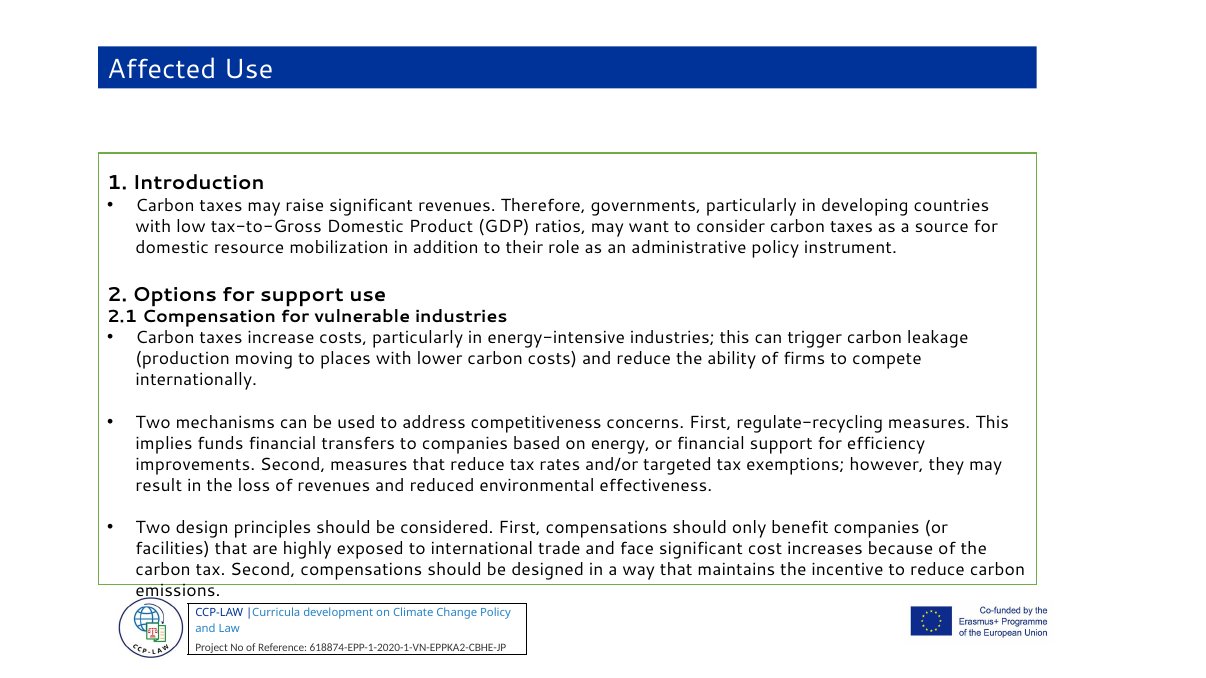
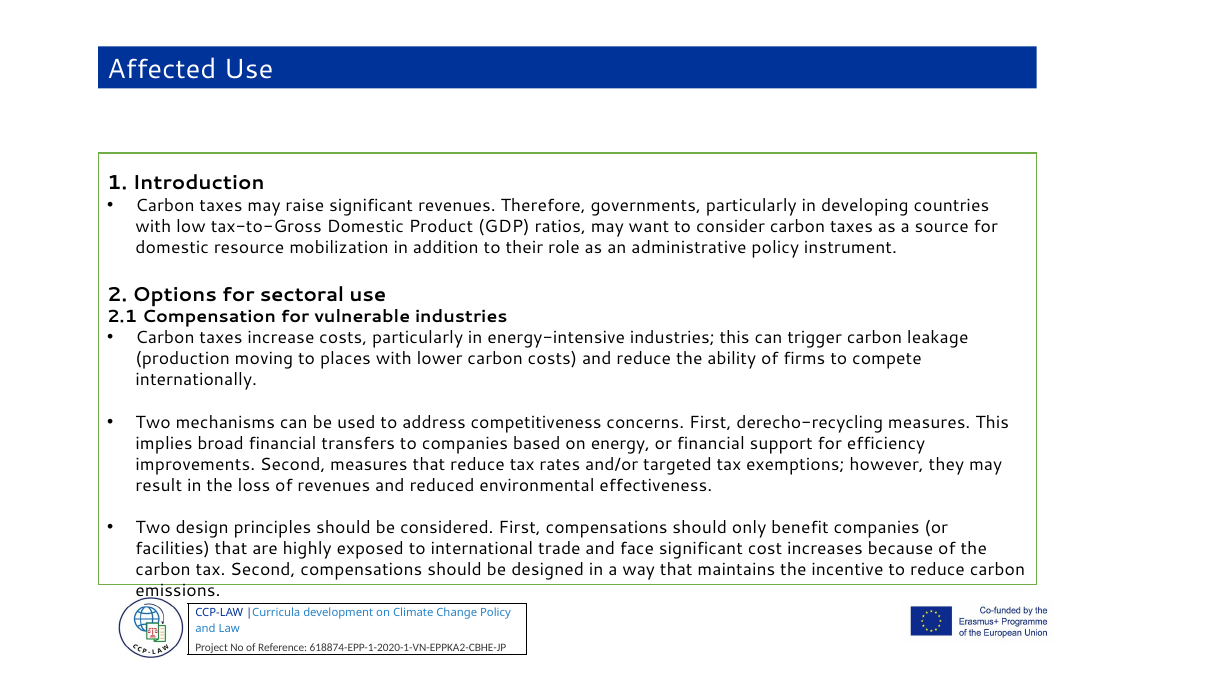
for support: support -> sectoral
regulate-recycling: regulate-recycling -> derecho-recycling
funds: funds -> broad
